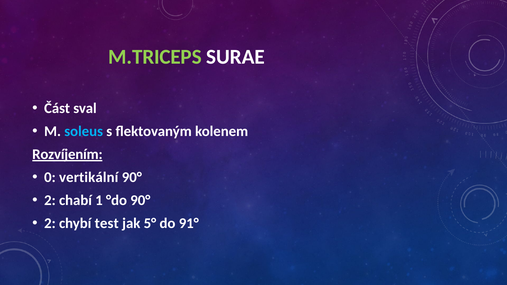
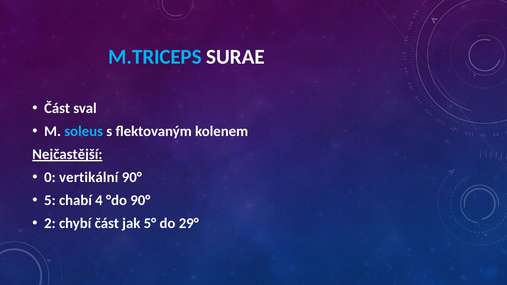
M.TRICEPS colour: light green -> light blue
Rozvíjením: Rozvíjením -> Nejčastější
2 at (50, 200): 2 -> 5
1: 1 -> 4
chybí test: test -> část
91°: 91° -> 29°
